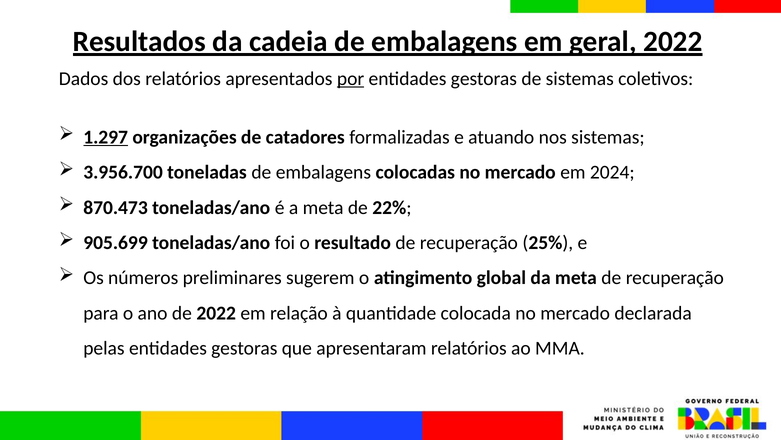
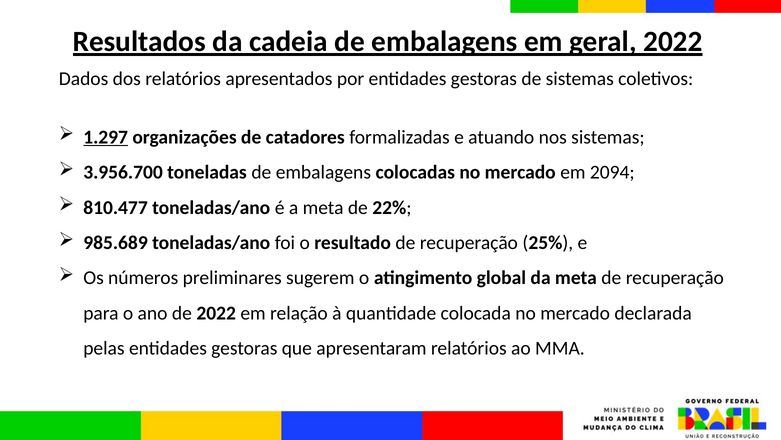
por underline: present -> none
2024: 2024 -> 2094
870.473: 870.473 -> 810.477
905.699: 905.699 -> 985.689
